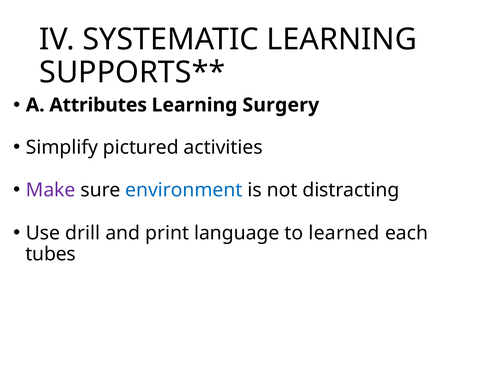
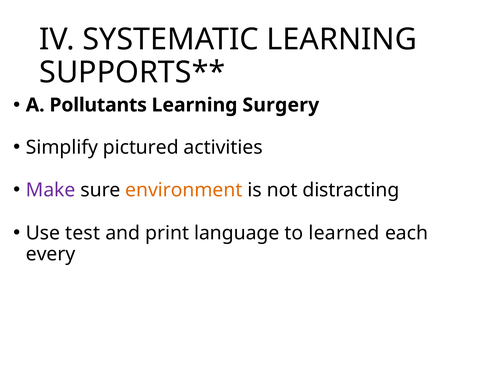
Attributes: Attributes -> Pollutants
environment colour: blue -> orange
drill: drill -> test
tubes: tubes -> every
